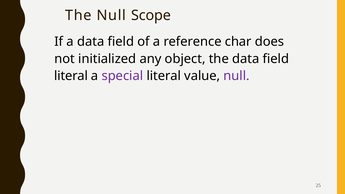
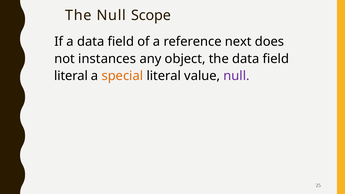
char: char -> next
initialized: initialized -> instances
special colour: purple -> orange
